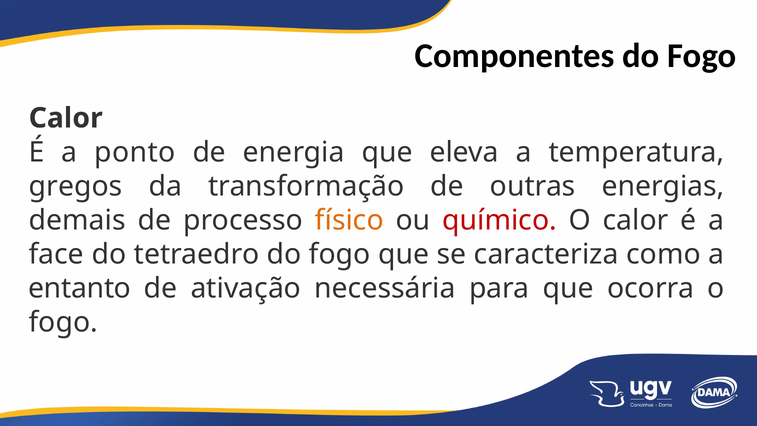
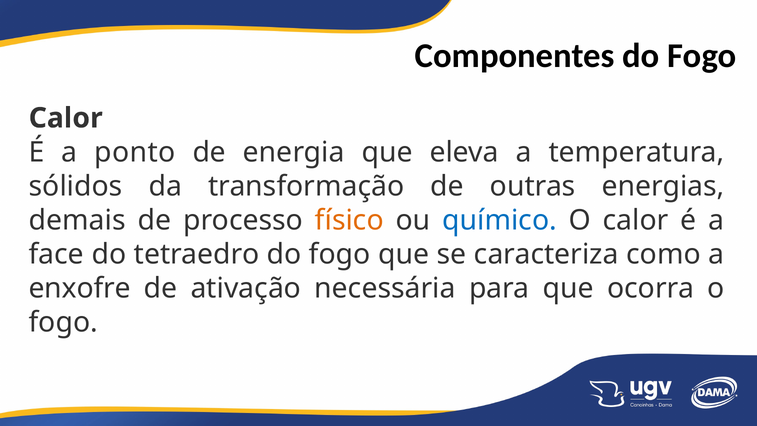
gregos: gregos -> sólidos
químico colour: red -> blue
entanto: entanto -> enxofre
